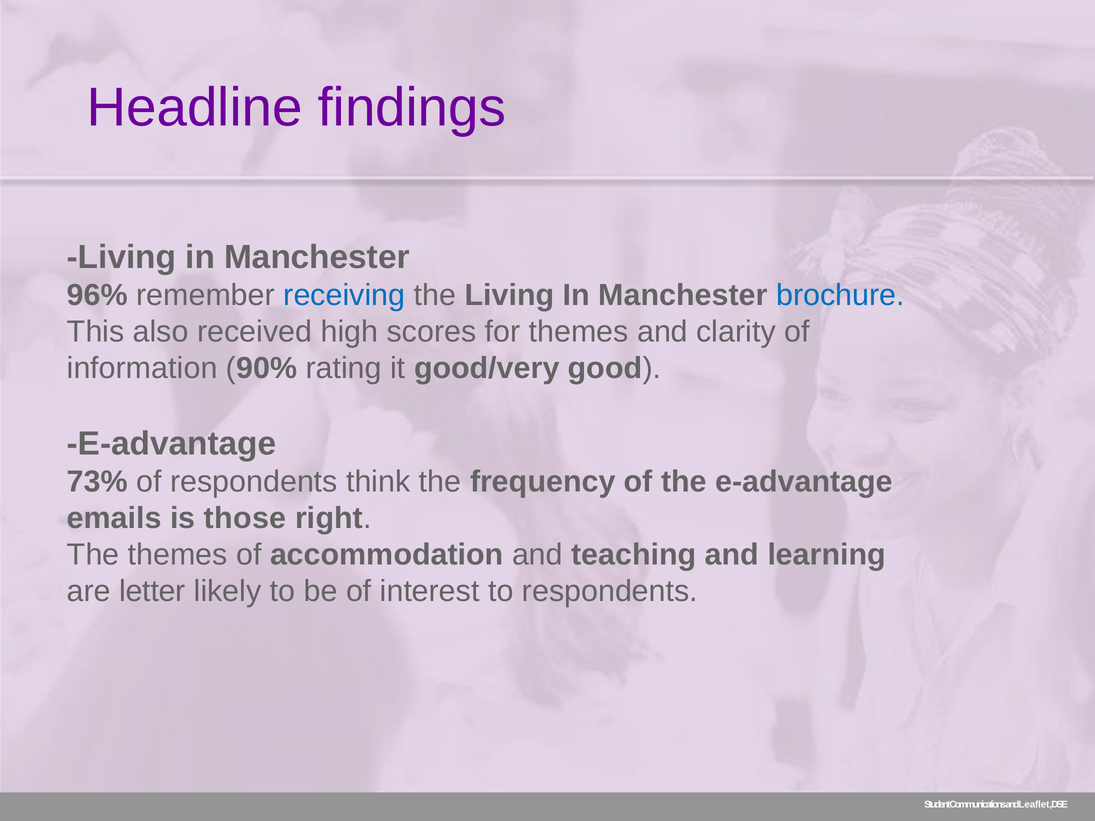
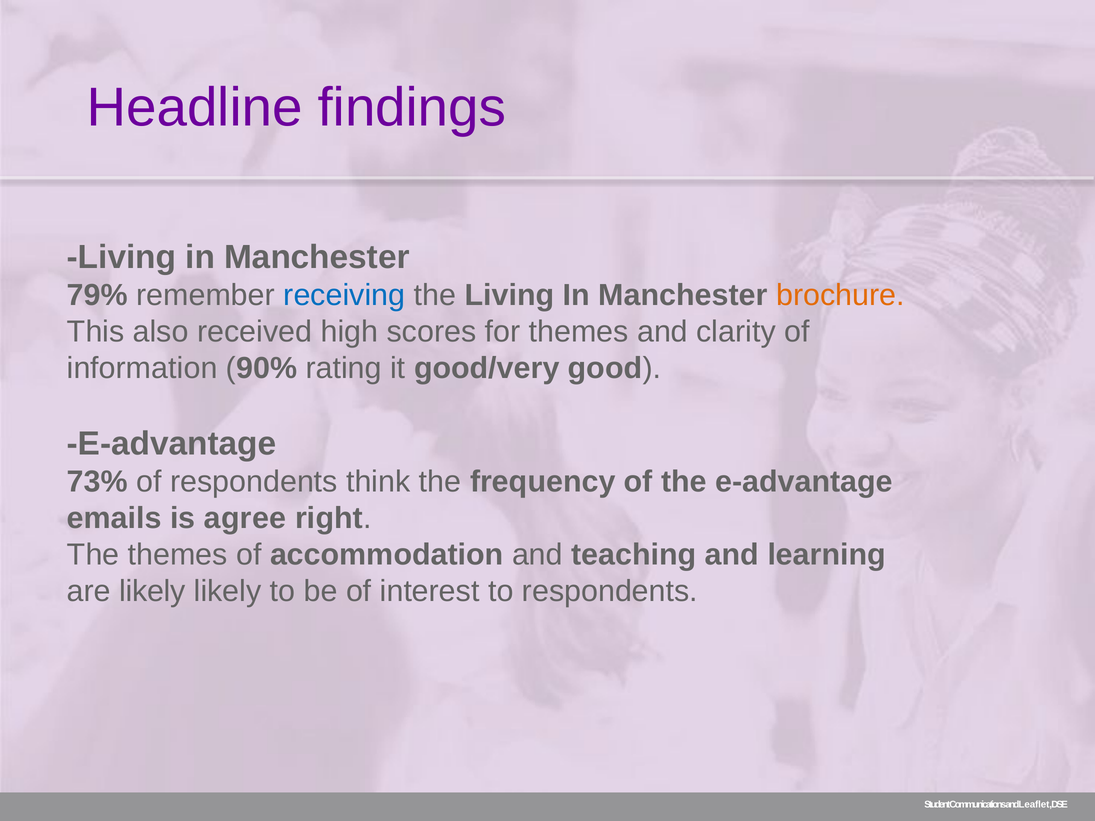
96%: 96% -> 79%
brochure colour: blue -> orange
those: those -> agree
are letter: letter -> likely
